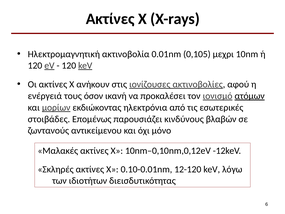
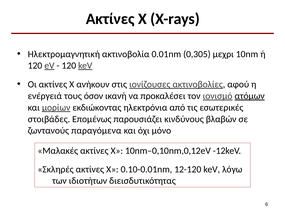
0,105: 0,105 -> 0,305
αντικείμενου: αντικείμενου -> παραγόμενα
